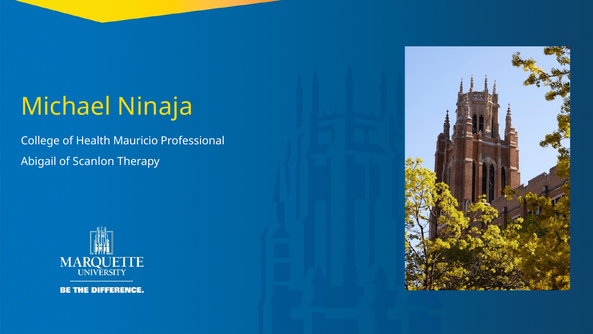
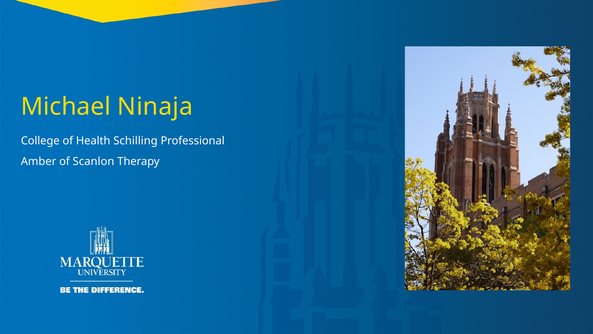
Mauricio: Mauricio -> Schilling
Abigail: Abigail -> Amber
